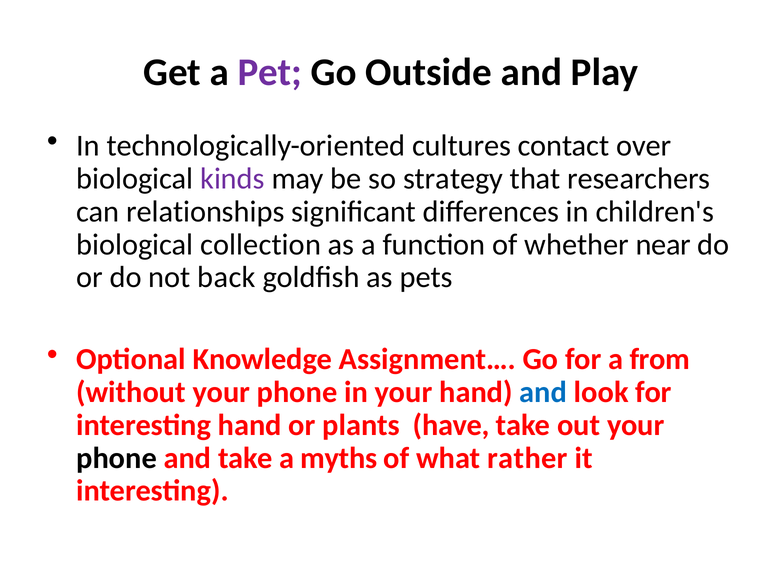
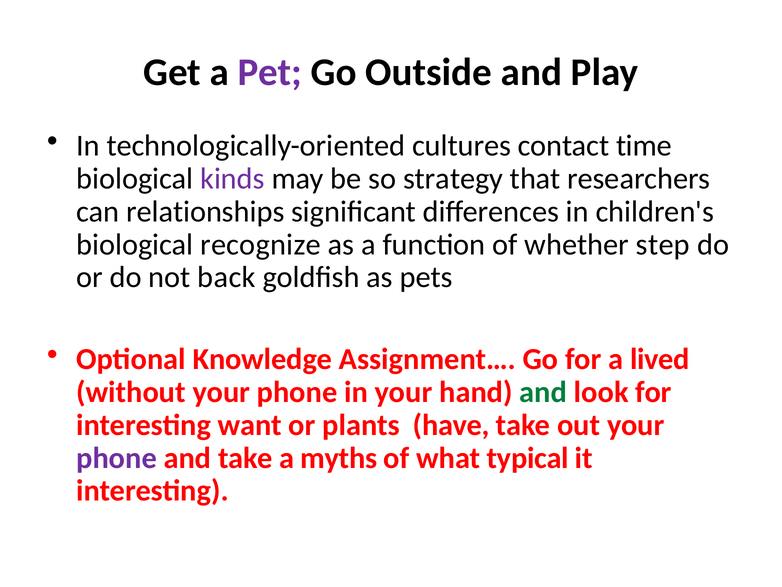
over: over -> time
collection: collection -> recognize
near: near -> step
from: from -> lived
and at (543, 392) colour: blue -> green
interesting hand: hand -> want
phone at (117, 458) colour: black -> purple
rather: rather -> typical
